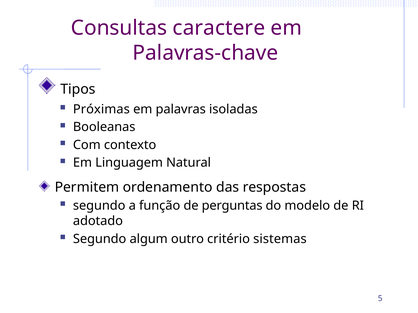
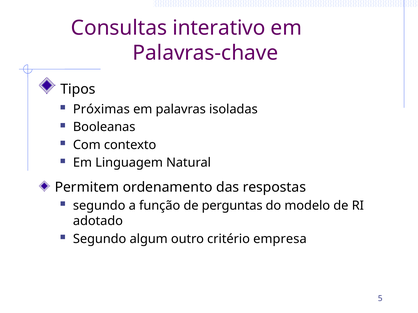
caractere: caractere -> interativo
sistemas: sistemas -> empresa
